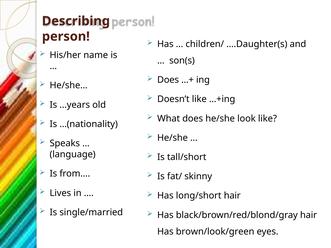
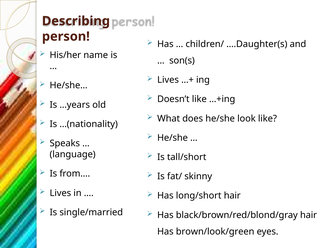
Does at (168, 80): Does -> Lives
